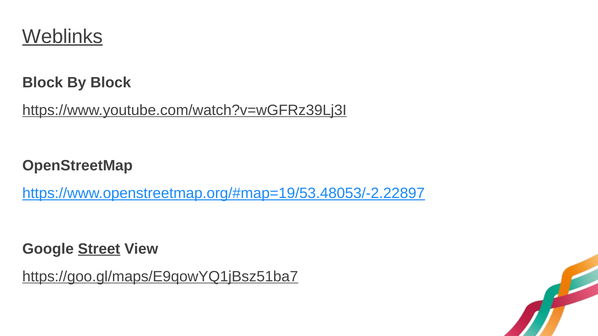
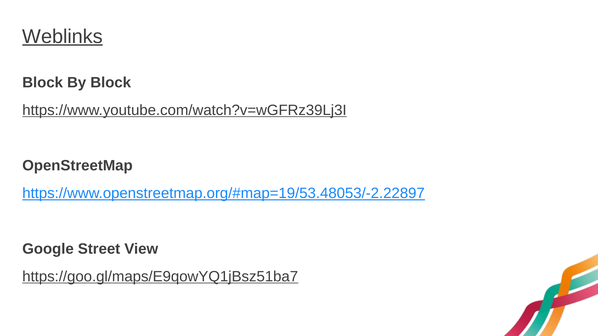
Street underline: present -> none
